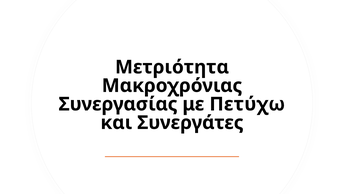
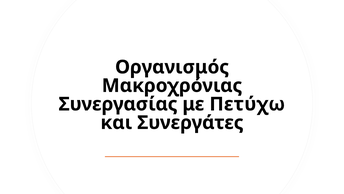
Μετριότητα: Μετριότητα -> Οργανισμός
